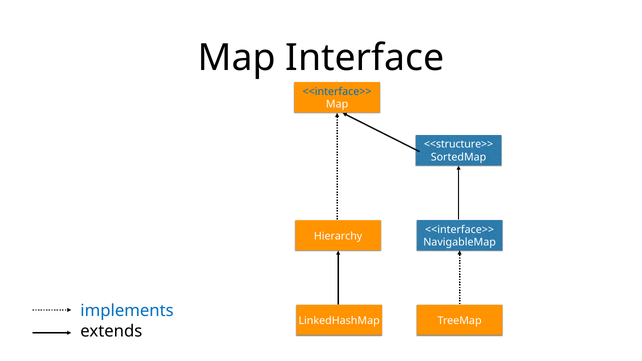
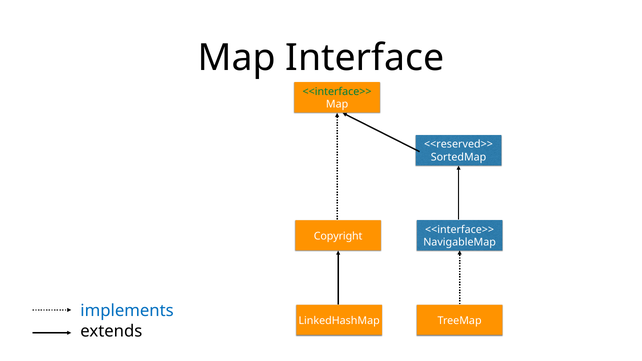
<<interface>> at (337, 92) colour: blue -> green
<<structure>>: <<structure>> -> <<reserved>>
Hierarchy: Hierarchy -> Copyright
